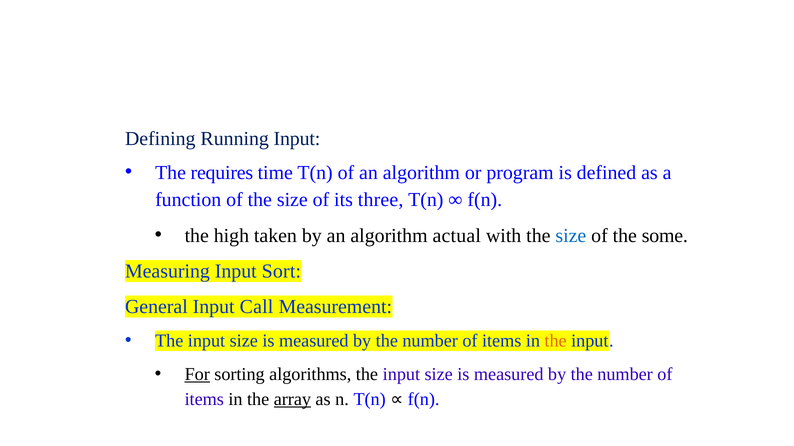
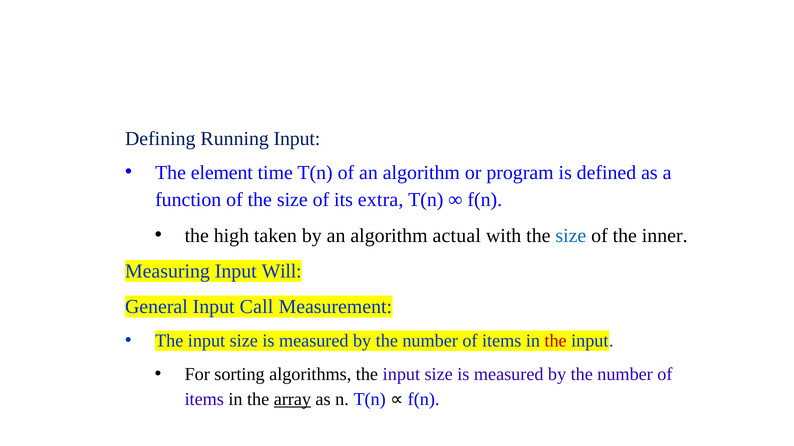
requires: requires -> element
three: three -> extra
some: some -> inner
Sort: Sort -> Will
the at (556, 341) colour: orange -> red
For underline: present -> none
